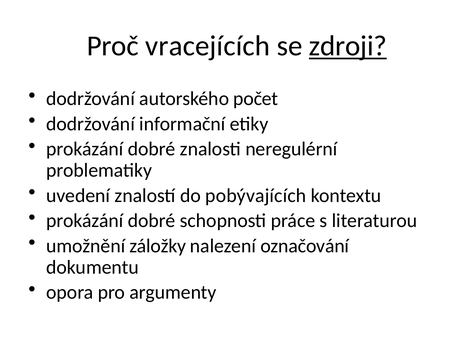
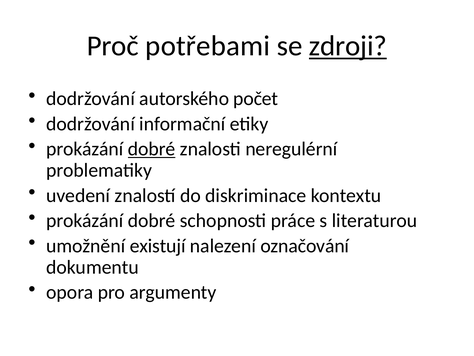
vracejících: vracejících -> potřebami
dobré at (152, 149) underline: none -> present
pobývajících: pobývajících -> diskriminace
záložky: záložky -> existují
